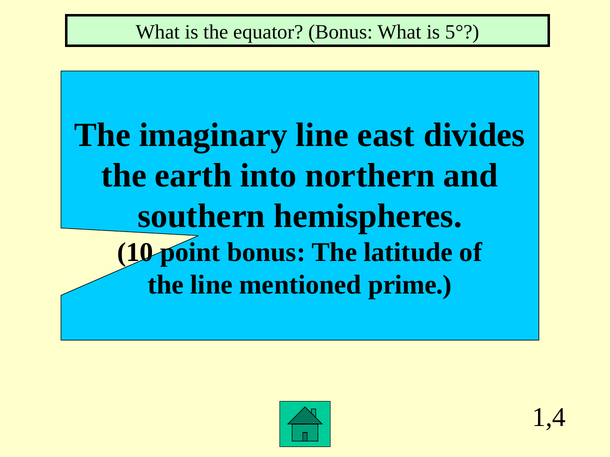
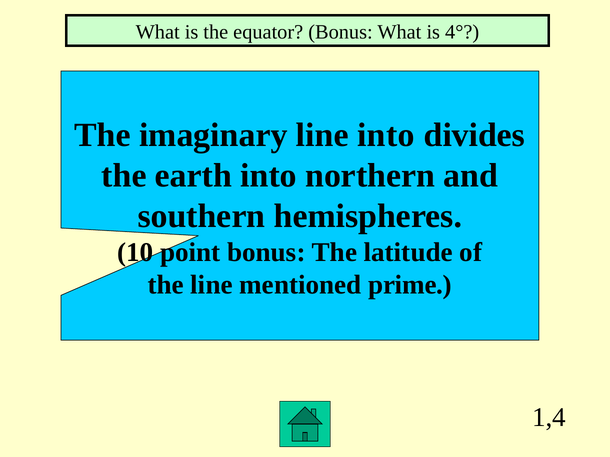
5°: 5° -> 4°
line east: east -> into
